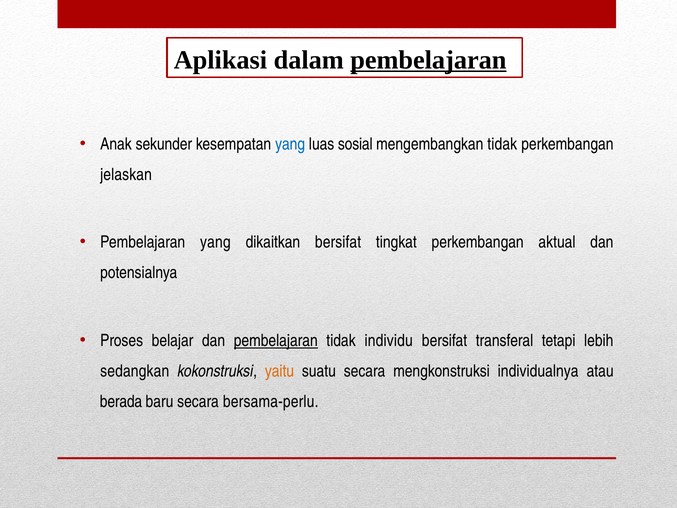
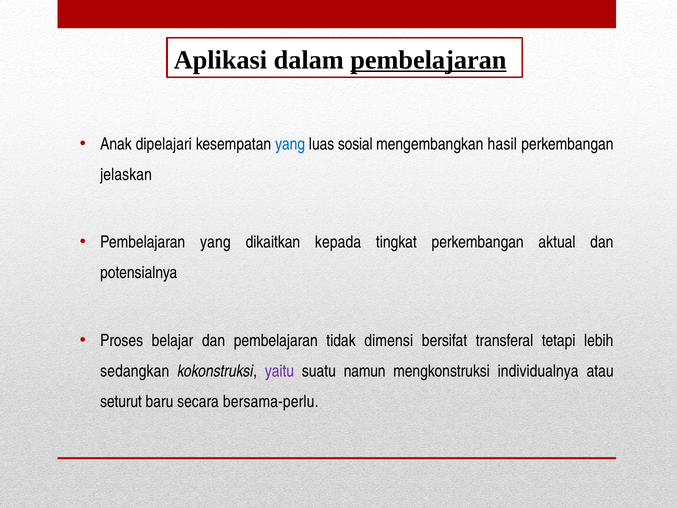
sekunder: sekunder -> dipelajari
mengembangkan tidak: tidak -> hasil
dikaitkan bersifat: bersifat -> kepada
pembelajaran at (276, 340) underline: present -> none
individu: individu -> dimensi
yaitu colour: orange -> purple
suatu secara: secara -> namun
berada: berada -> seturut
